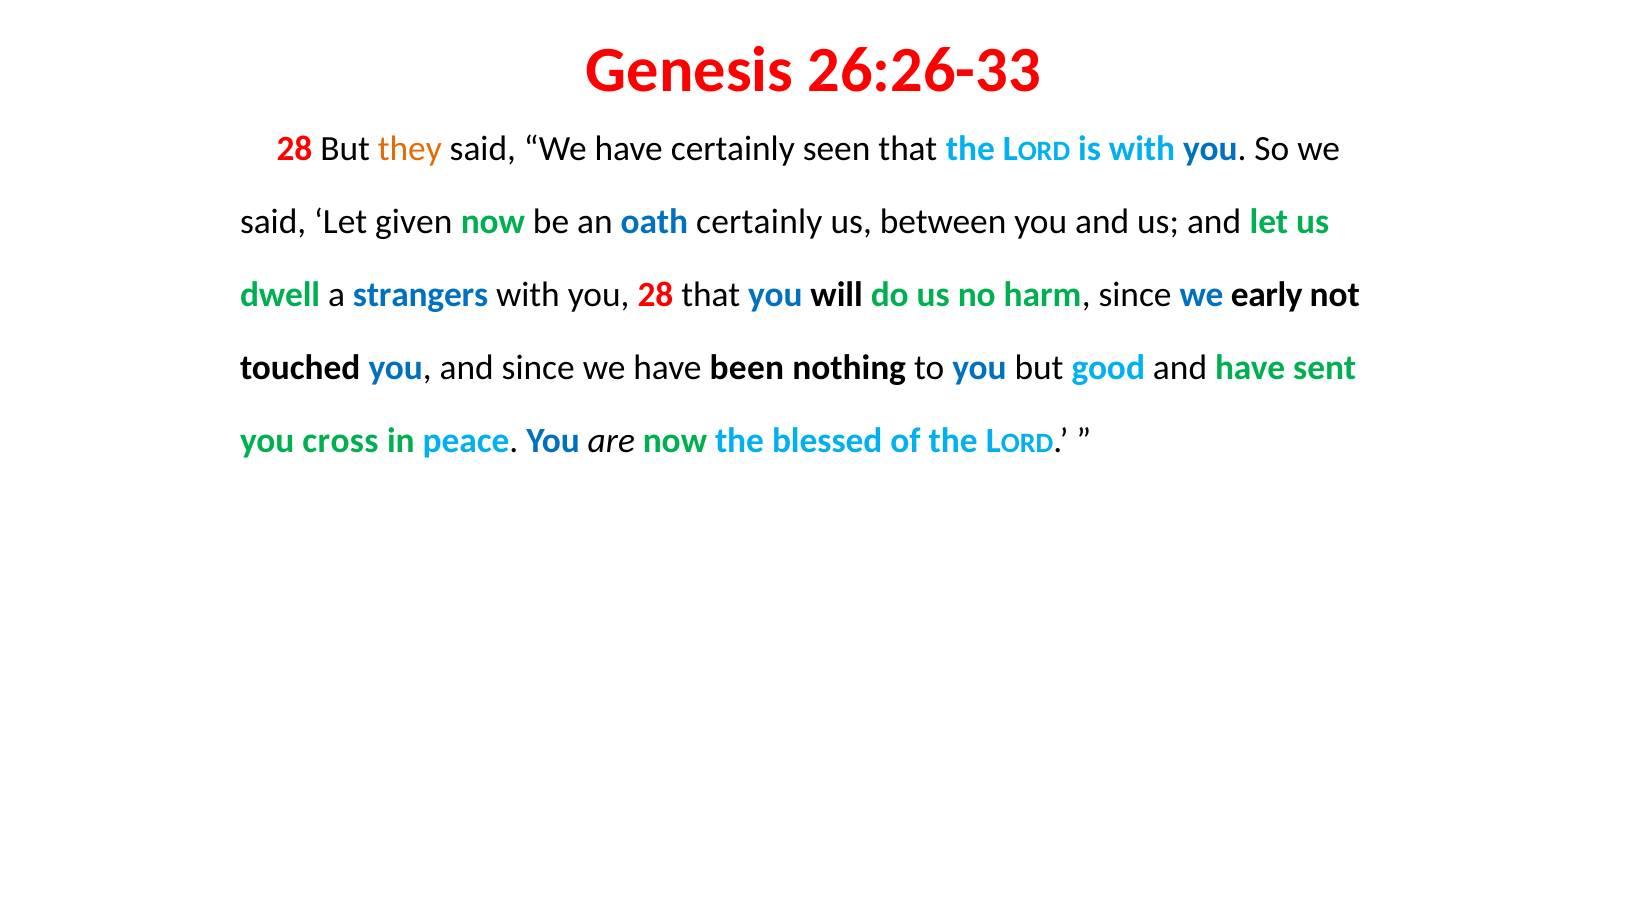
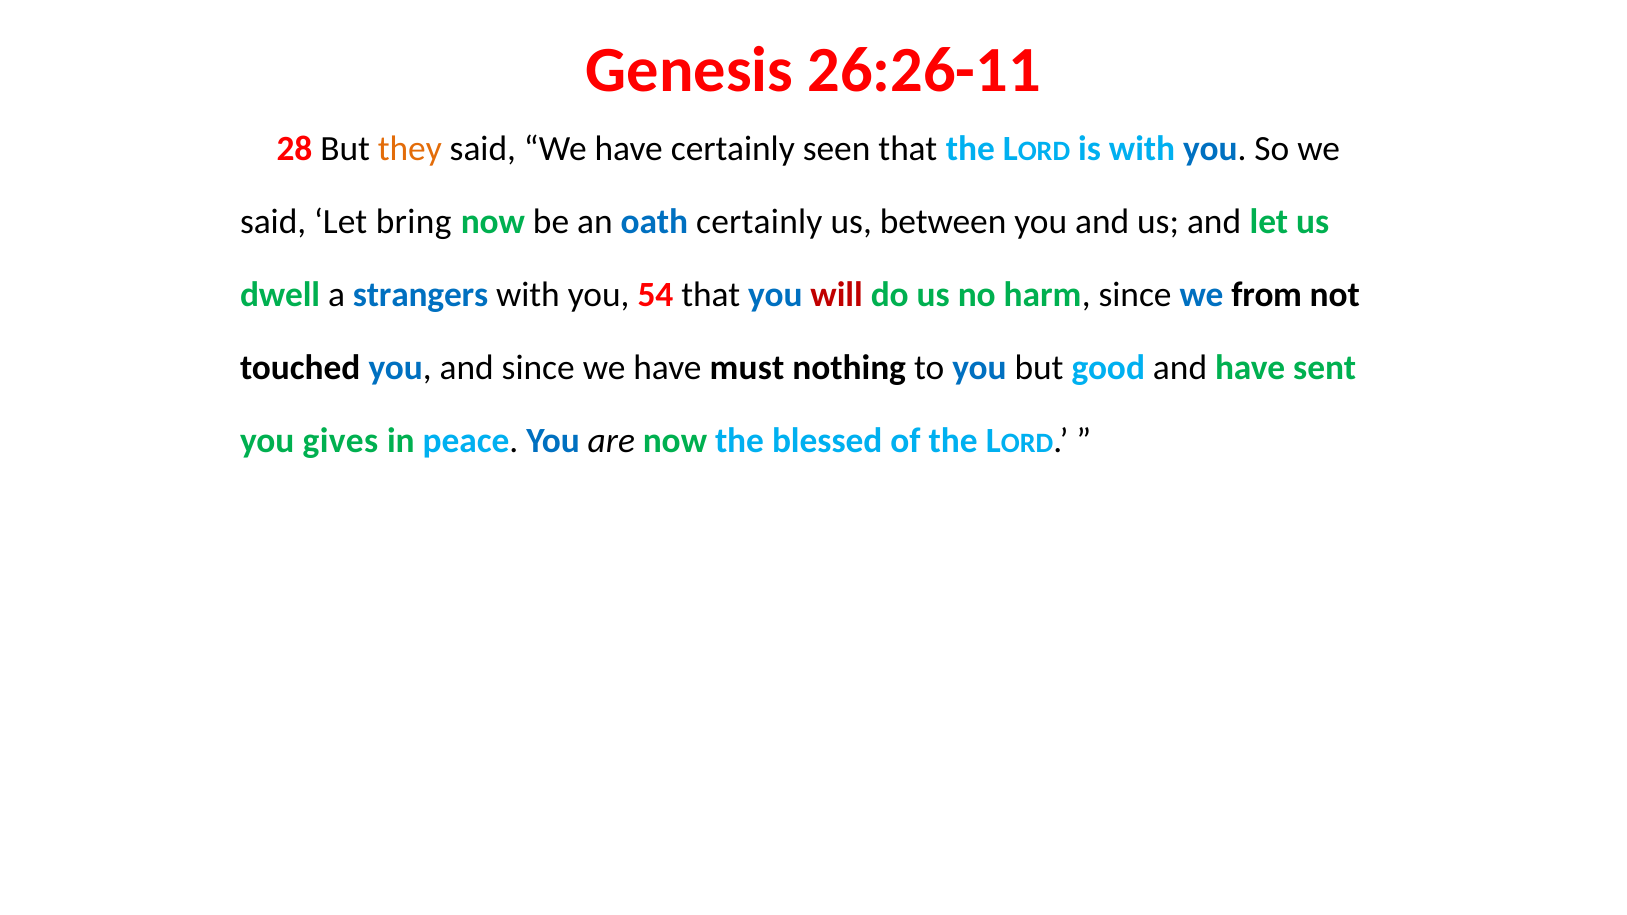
26:26-33: 26:26-33 -> 26:26-11
given: given -> bring
you 28: 28 -> 54
will colour: black -> red
early: early -> from
been: been -> must
cross: cross -> gives
